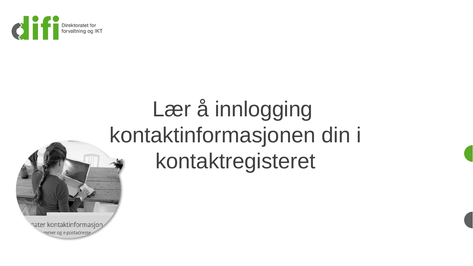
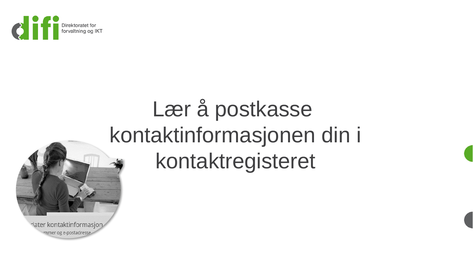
innlogging: innlogging -> postkasse
